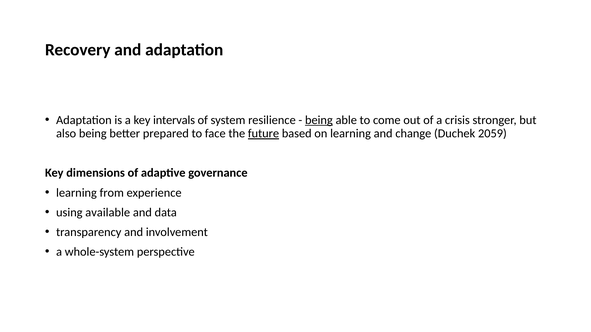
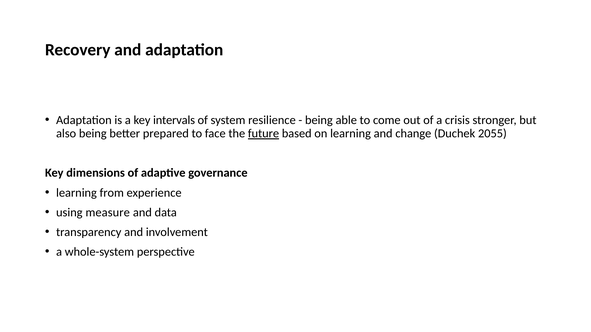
being at (319, 120) underline: present -> none
2059: 2059 -> 2055
available: available -> measure
